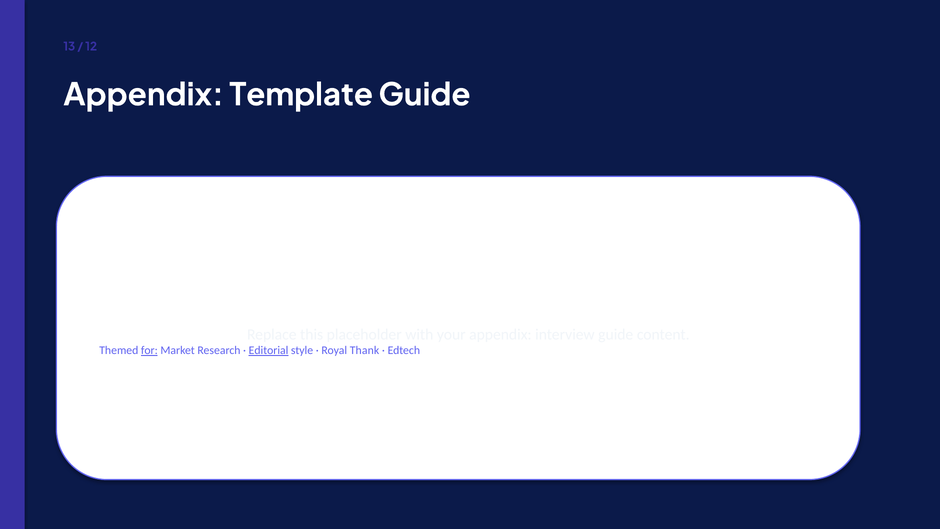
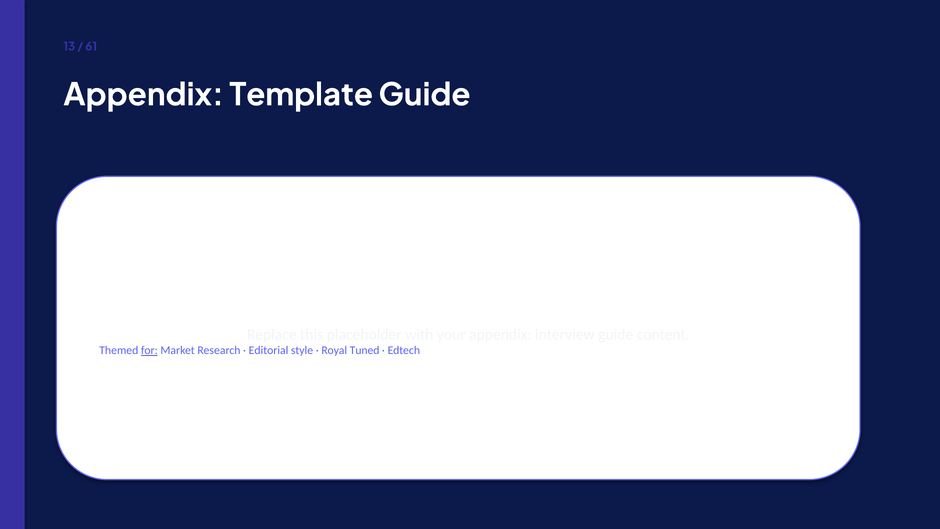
12: 12 -> 61
Editorial underline: present -> none
Thank: Thank -> Tuned
